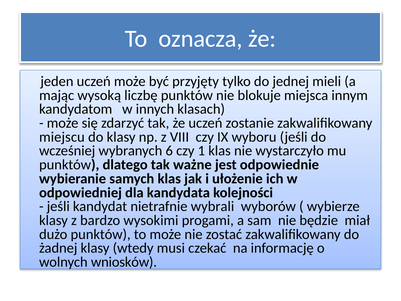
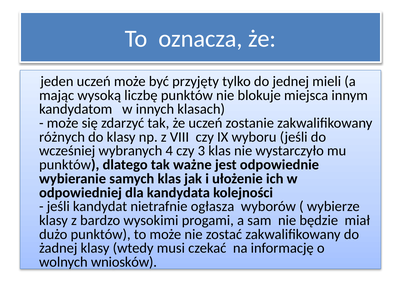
miejscu: miejscu -> różnych
6: 6 -> 4
1: 1 -> 3
wybrali: wybrali -> ogłasza
